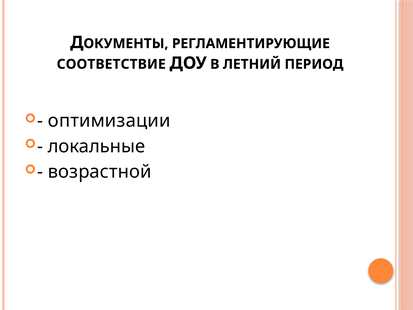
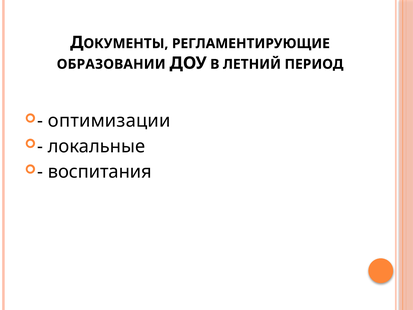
СООТВЕТСТВИЕ: СООТВЕТСТВИЕ -> ОБРАЗОВАНИИ
возрастной: возрастной -> воспитания
